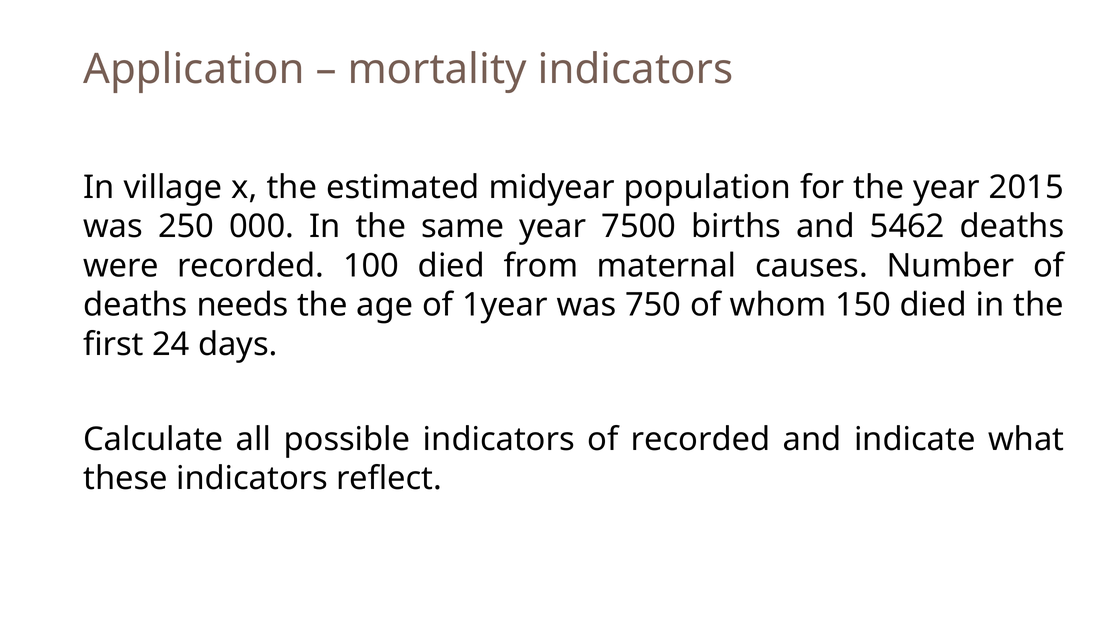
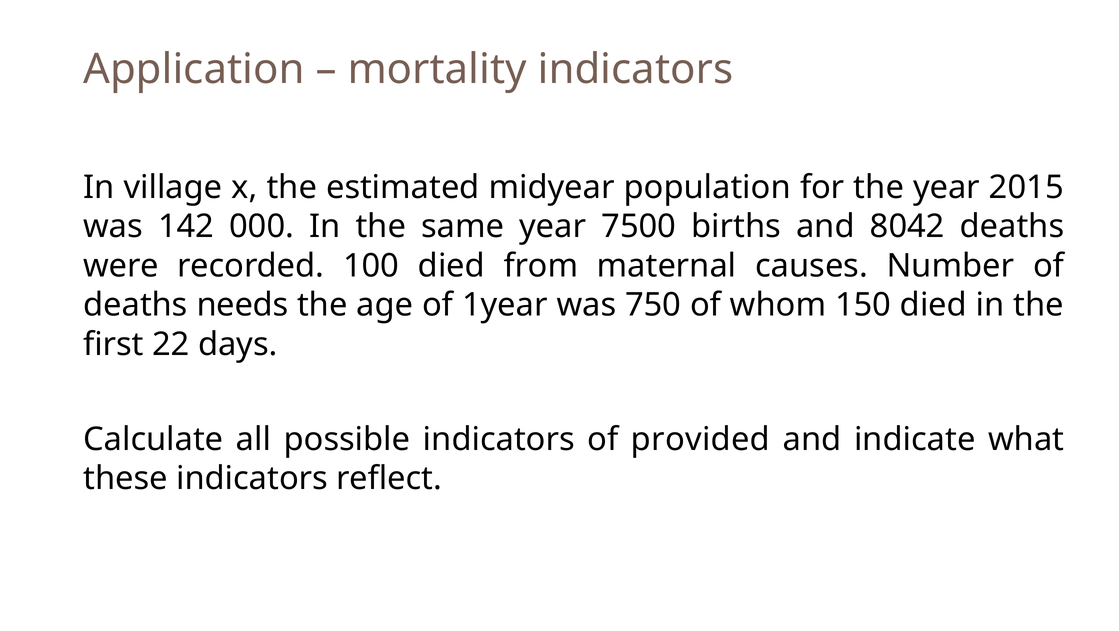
250: 250 -> 142
5462: 5462 -> 8042
24: 24 -> 22
of recorded: recorded -> provided
